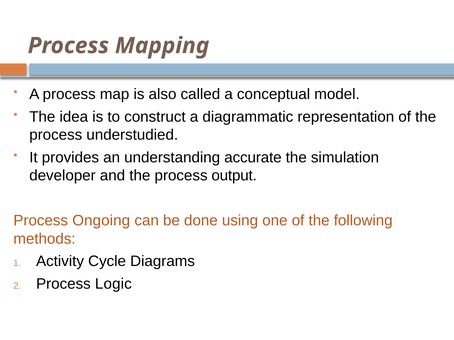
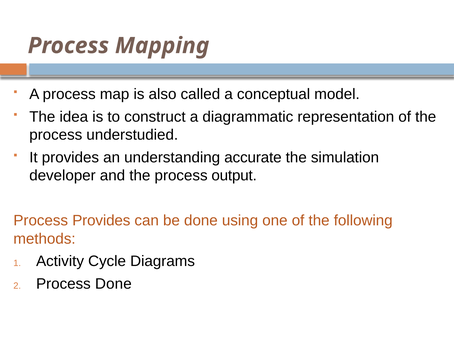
Process Ongoing: Ongoing -> Provides
Process Logic: Logic -> Done
